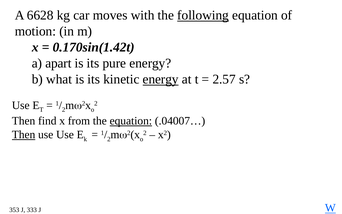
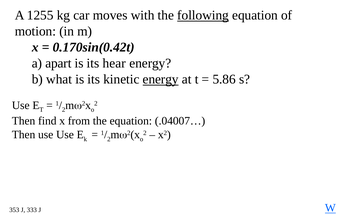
6628: 6628 -> 1255
0.170sin(1.42t: 0.170sin(1.42t -> 0.170sin(0.42t
pure: pure -> hear
2.57: 2.57 -> 5.86
equation at (131, 121) underline: present -> none
Then at (24, 135) underline: present -> none
